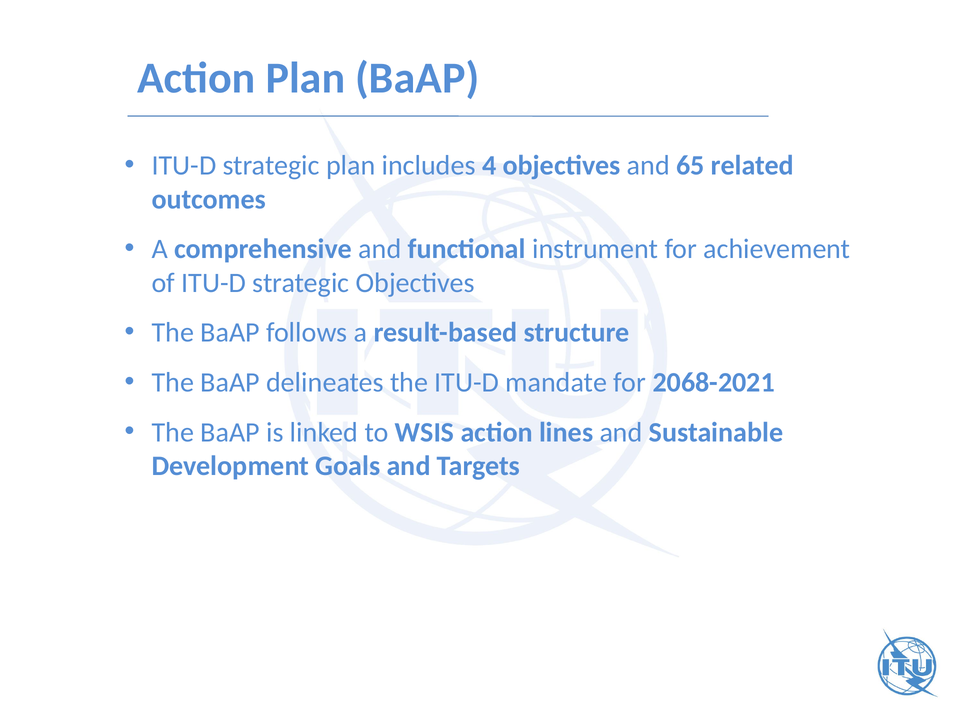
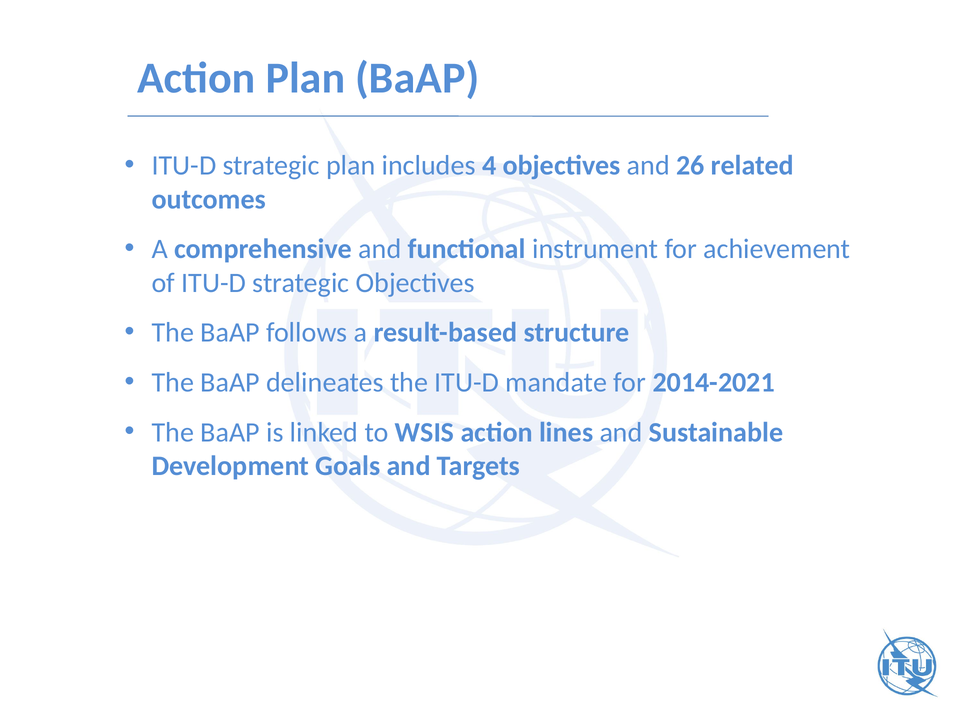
65: 65 -> 26
2068-2021: 2068-2021 -> 2014-2021
